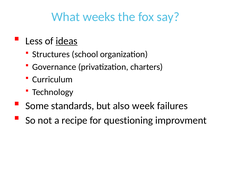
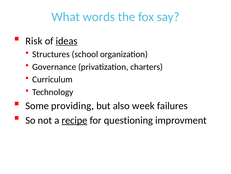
weeks: weeks -> words
Less: Less -> Risk
standards: standards -> providing
recipe underline: none -> present
